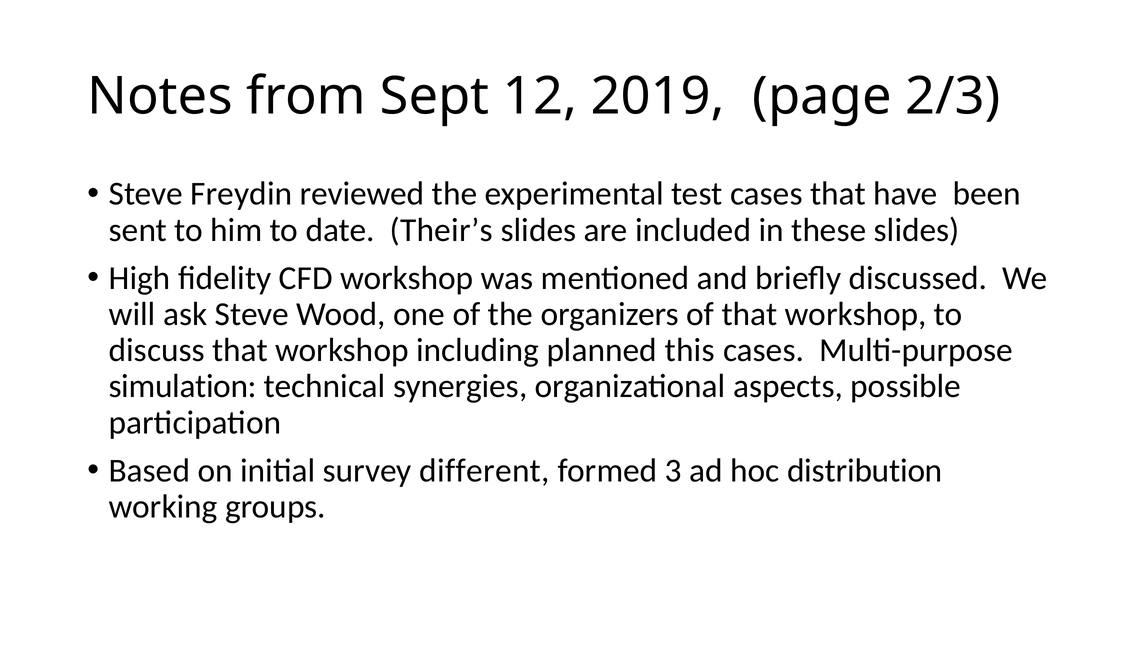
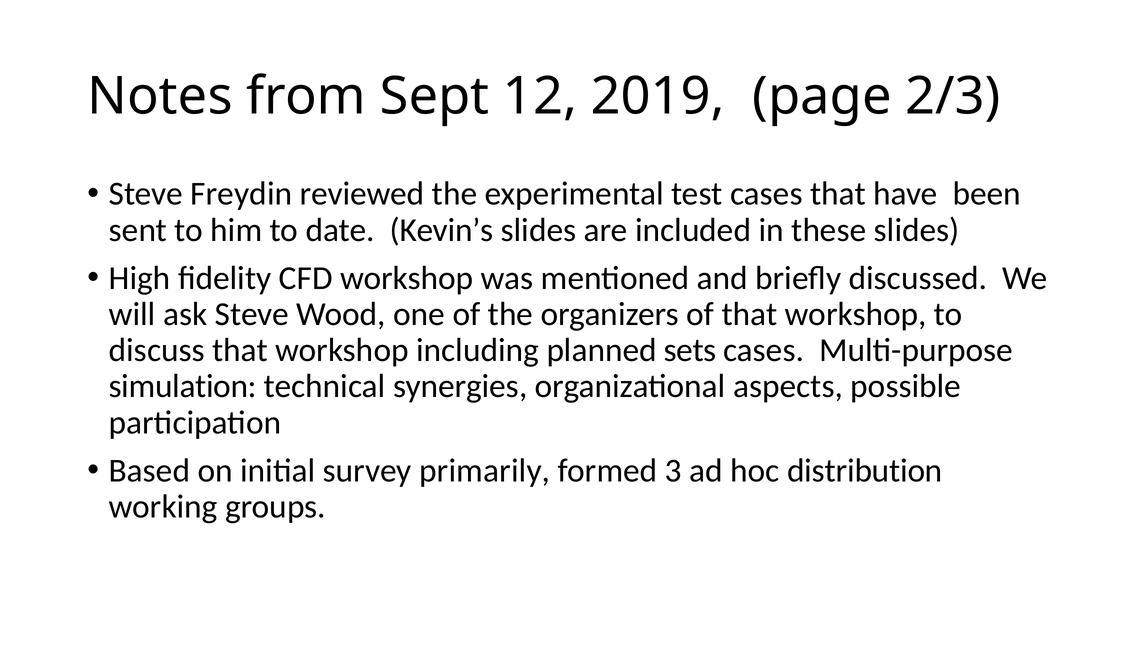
Their’s: Their’s -> Kevin’s
this: this -> sets
different: different -> primarily
